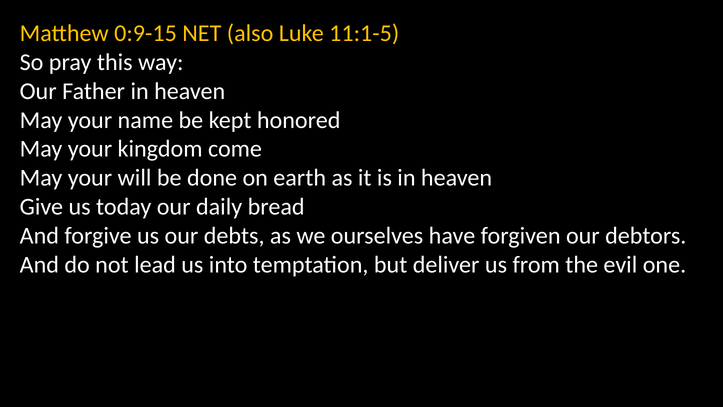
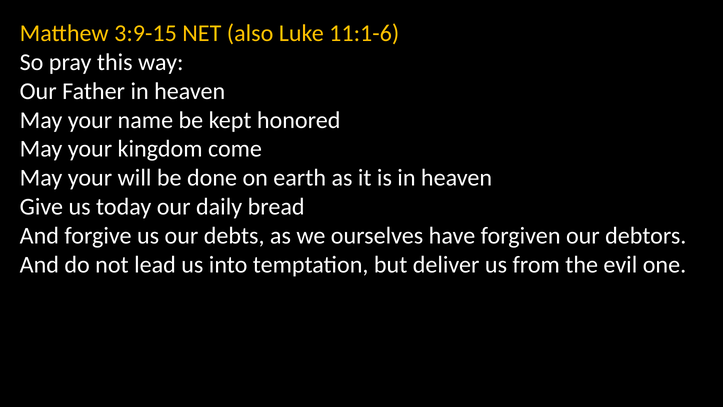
0:9-15: 0:9-15 -> 3:9-15
11:1-5: 11:1-5 -> 11:1-6
